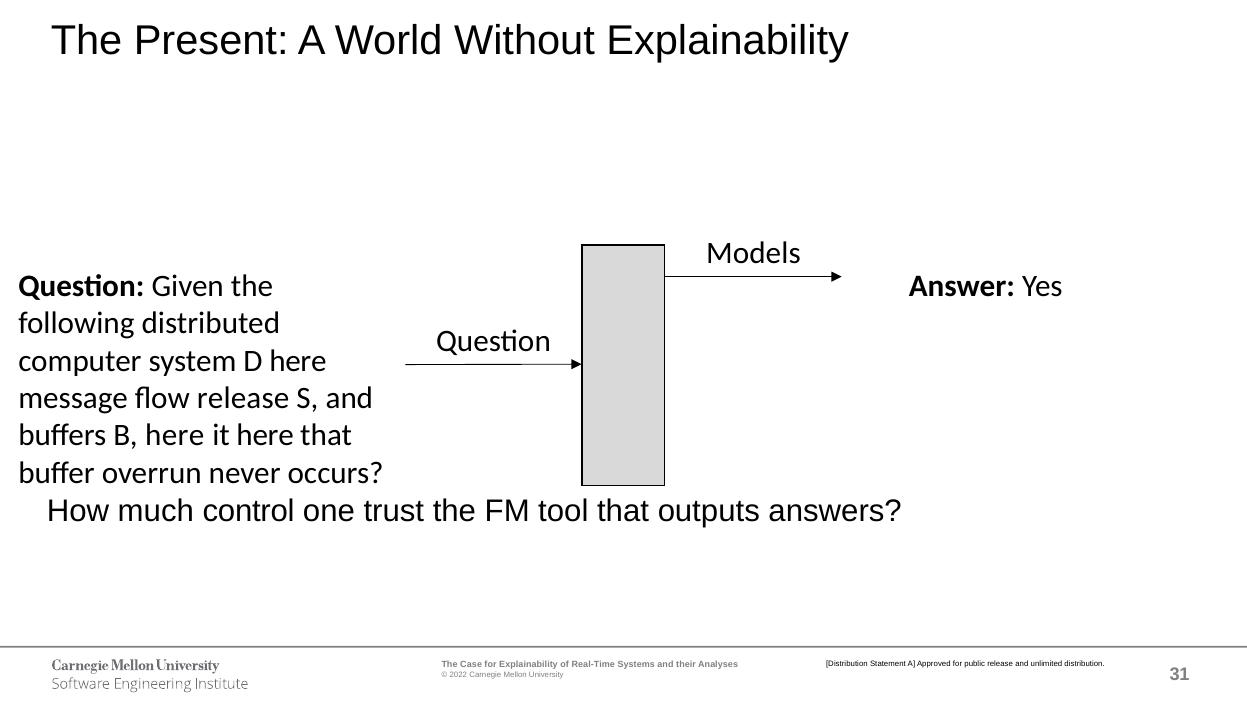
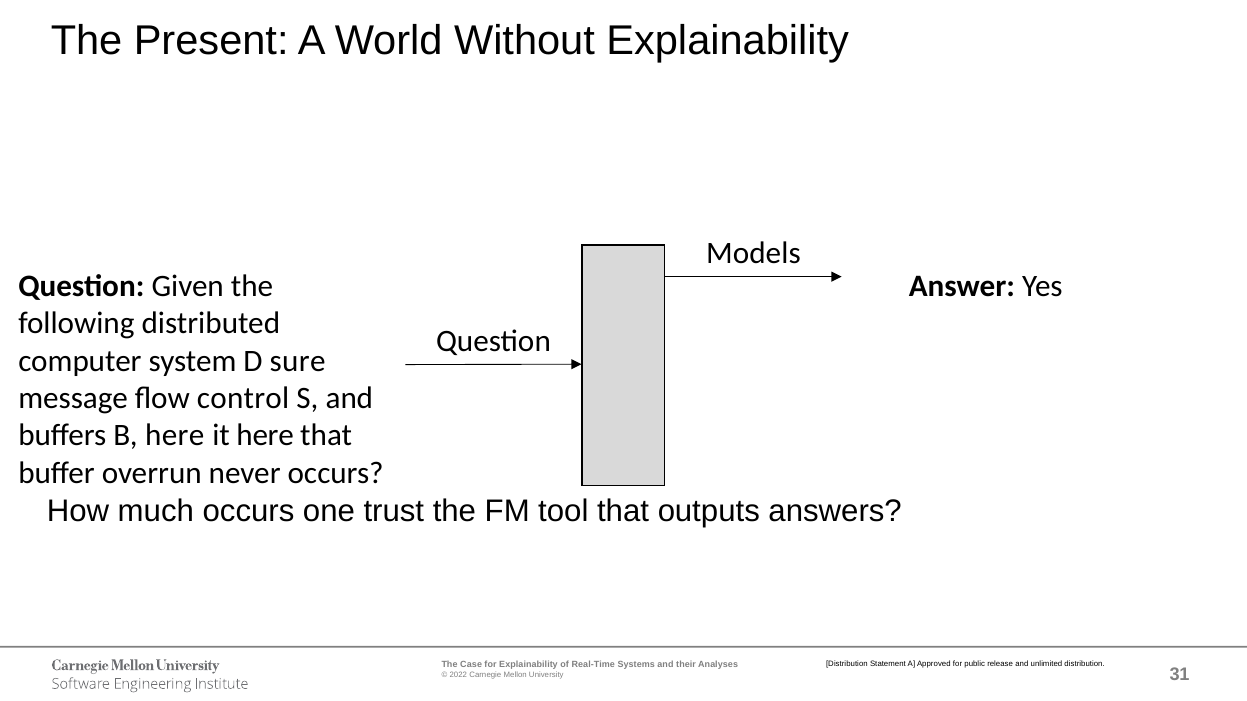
D here: here -> sure
flow release: release -> control
much control: control -> occurs
